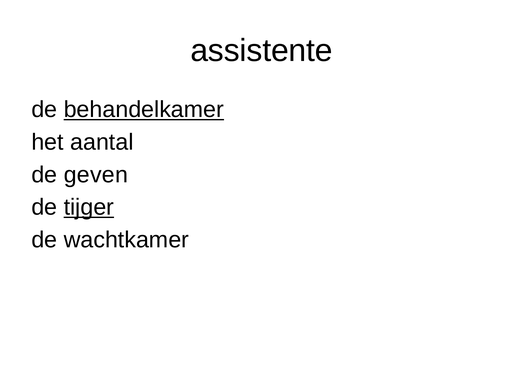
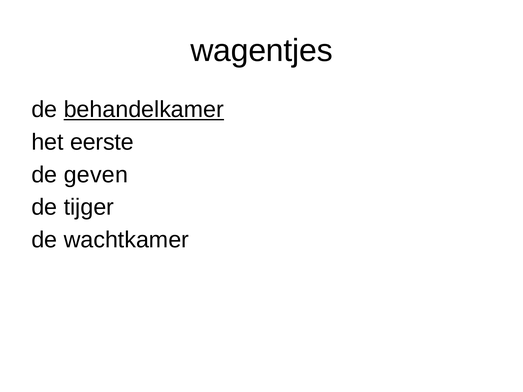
assistente: assistente -> wagentjes
aantal: aantal -> eerste
tijger underline: present -> none
